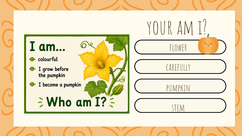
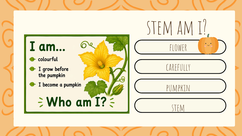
your at (160, 28): your -> stem
